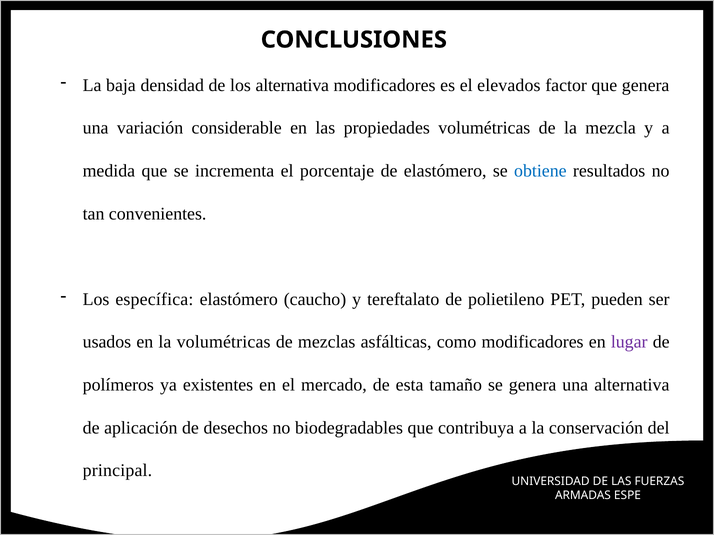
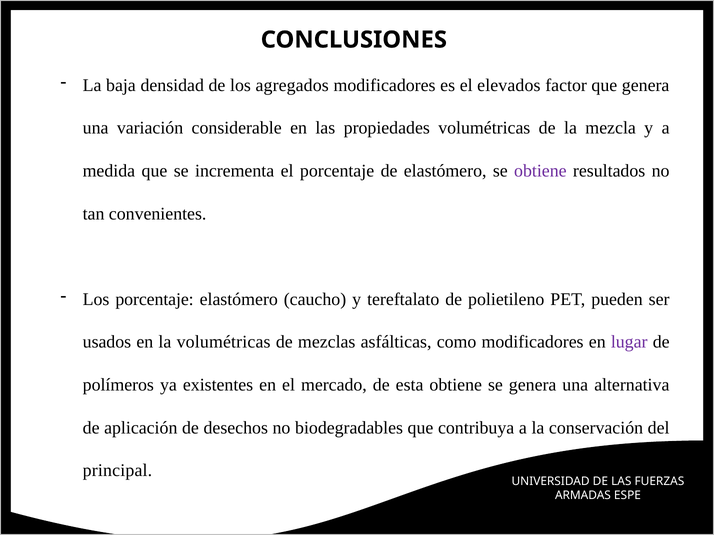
los alternativa: alternativa -> agregados
obtiene at (540, 171) colour: blue -> purple
Los específica: específica -> porcentaje
esta tamaño: tamaño -> obtiene
